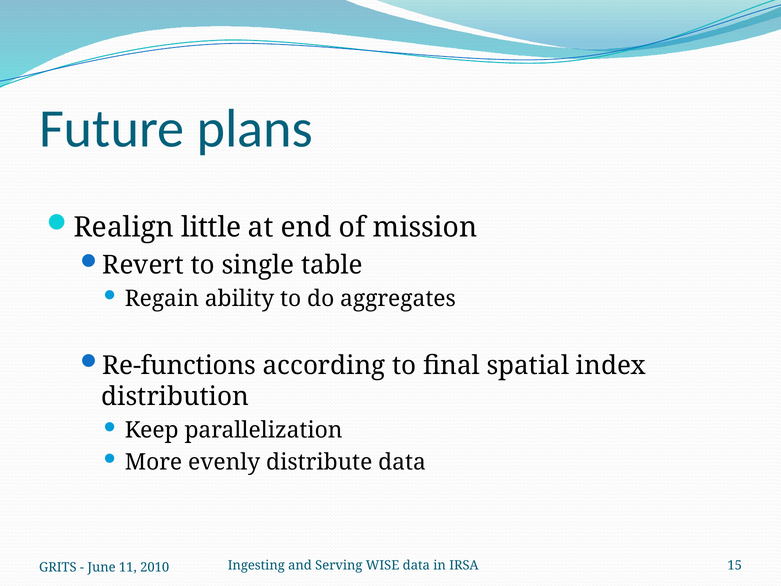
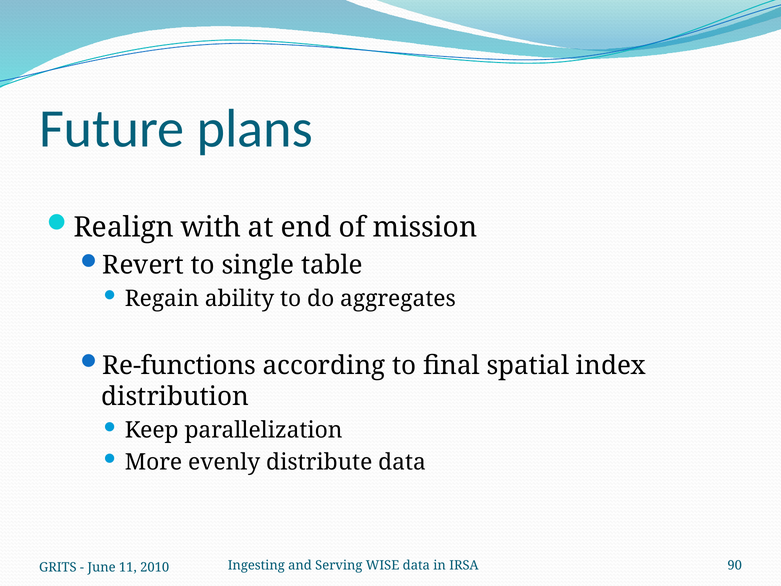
little: little -> with
15: 15 -> 90
